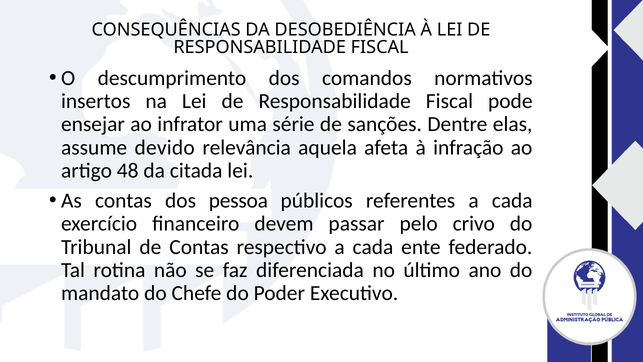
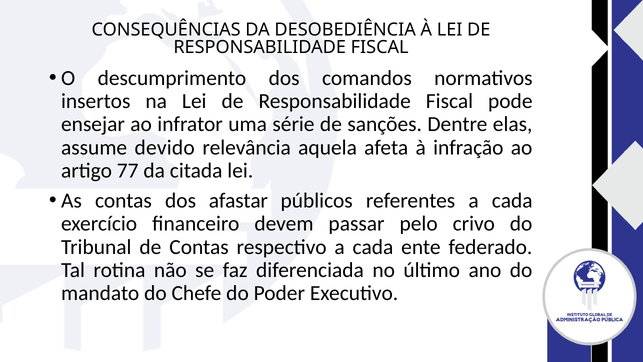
48: 48 -> 77
pessoa: pessoa -> afastar
